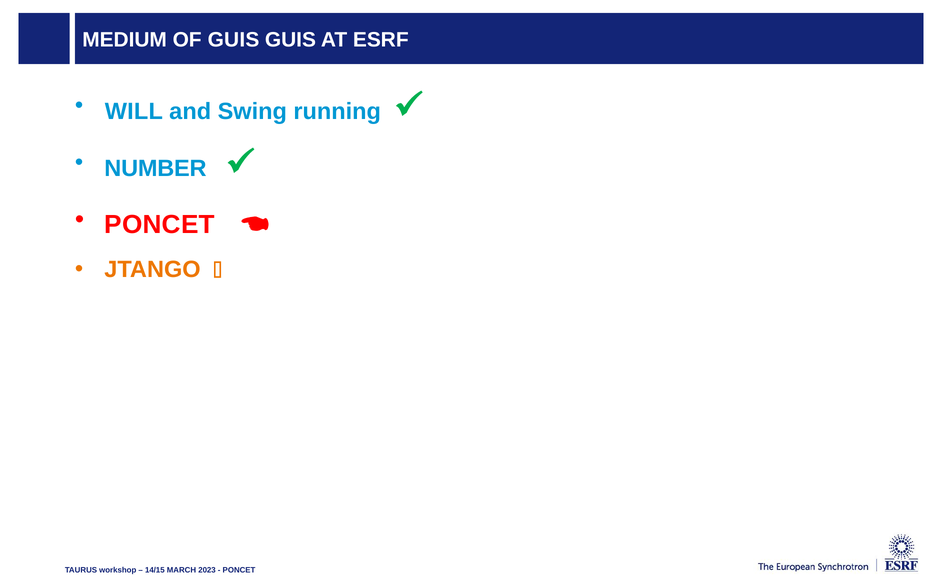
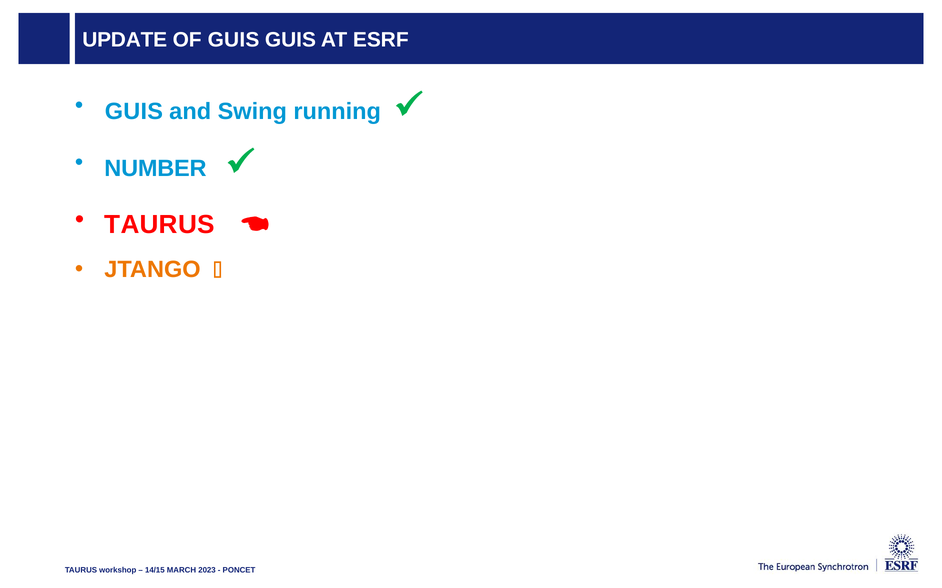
MEDIUM: MEDIUM -> UPDATE
WILL at (134, 112): WILL -> GUIS
PONCET at (160, 225): PONCET -> TAURUS
